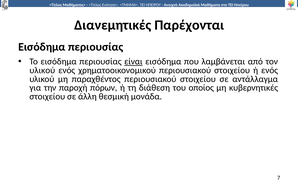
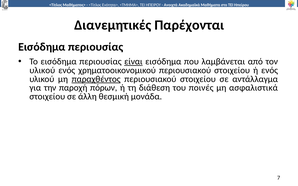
παραχθέντος underline: none -> present
οποίος: οποίος -> ποινές
κυβερνητικές: κυβερνητικές -> ασφαλιστικά
